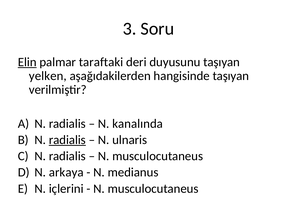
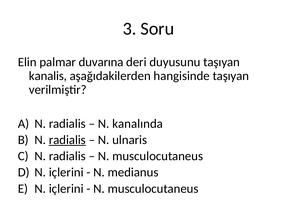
Elin underline: present -> none
taraftaki: taraftaki -> duvarına
yelken: yelken -> kanalis
arkaya at (66, 172): arkaya -> içlerini
